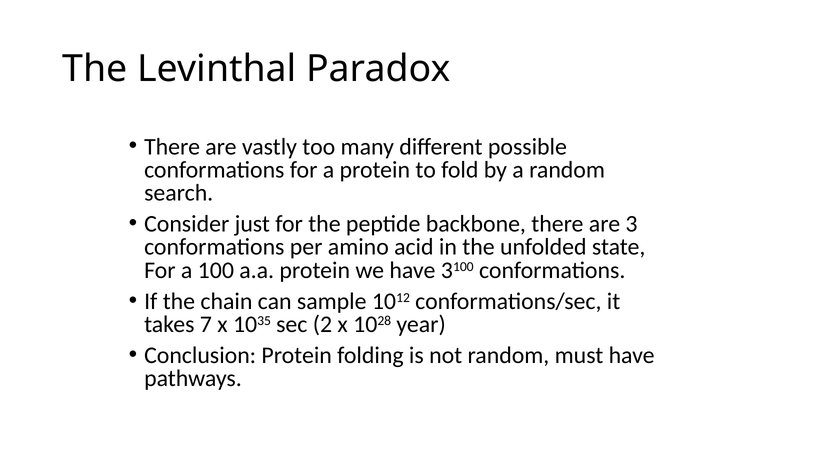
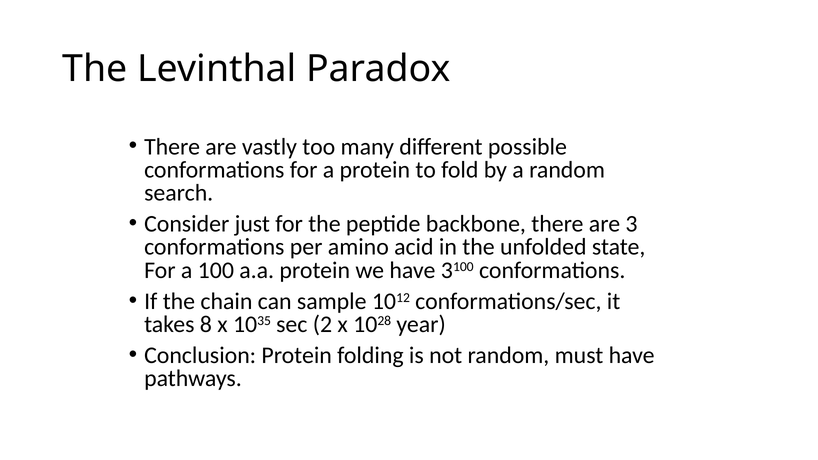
7: 7 -> 8
